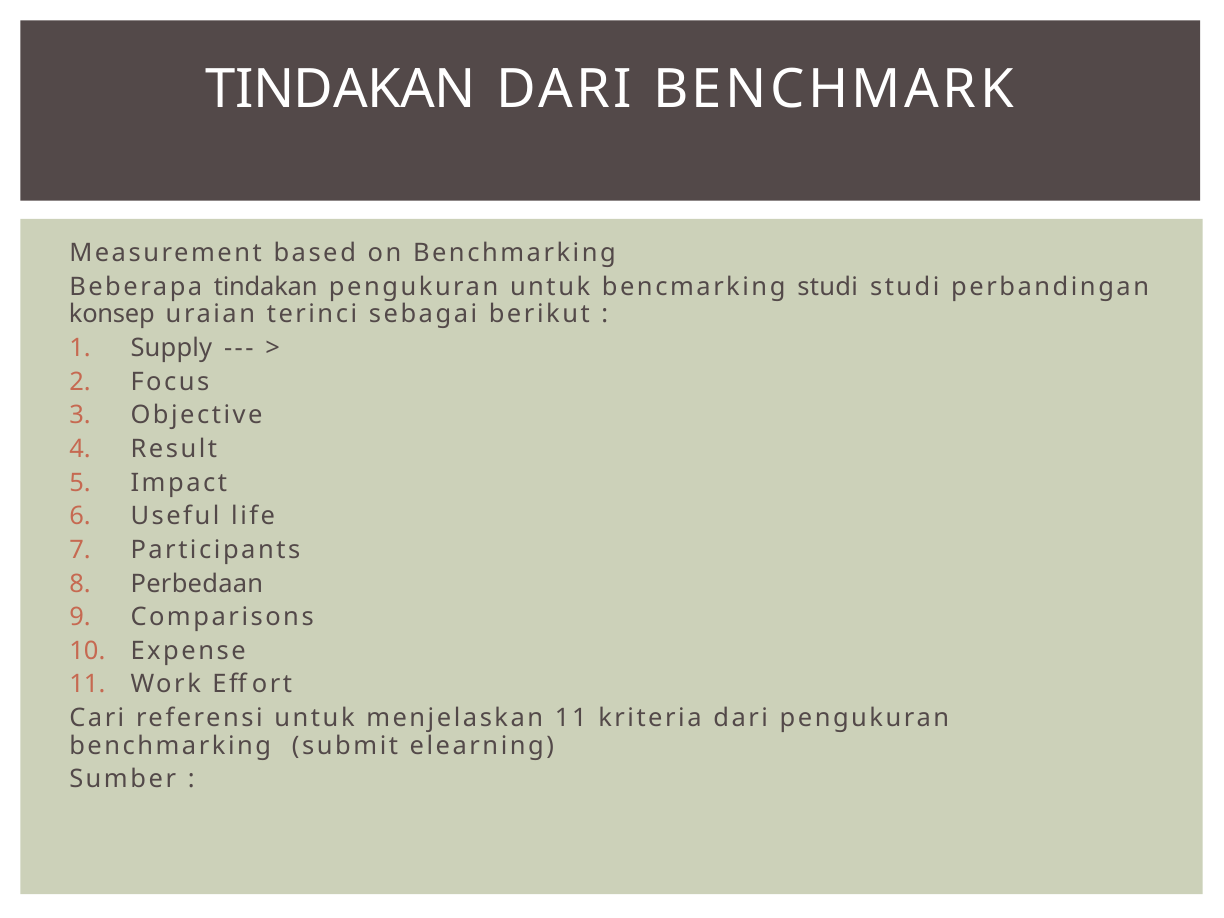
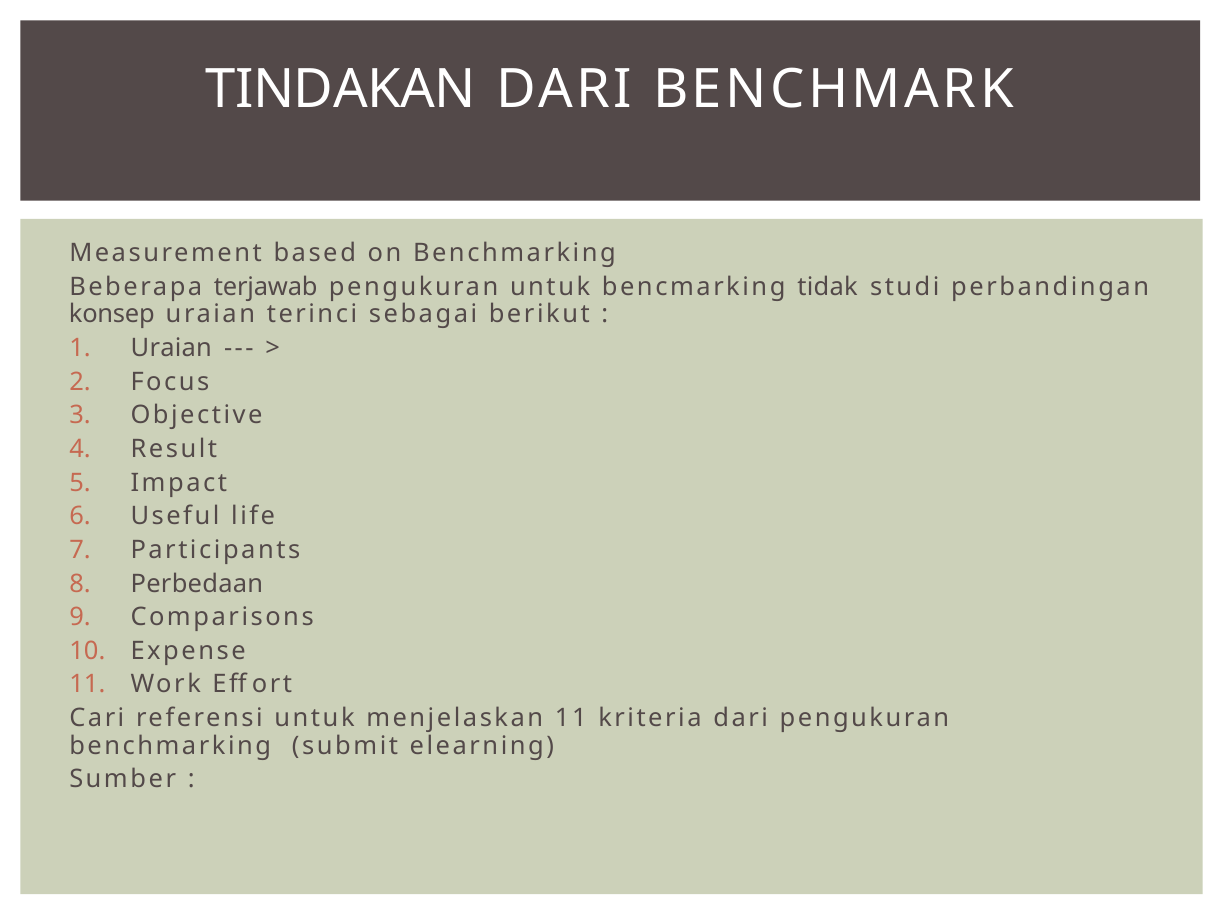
Beberapa tindakan: tindakan -> terjawab
bencmarking studi: studi -> tidak
Supply at (171, 348): Supply -> Uraian
